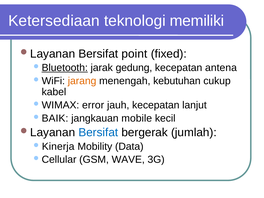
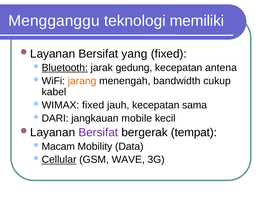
Ketersediaan: Ketersediaan -> Mengganggu
point: point -> yang
kebutuhan: kebutuhan -> bandwidth
WIMAX error: error -> fixed
lanjut: lanjut -> sama
BAIK: BAIK -> DARI
Bersifat at (98, 133) colour: blue -> purple
jumlah: jumlah -> tempat
Kinerja: Kinerja -> Macam
Cellular underline: none -> present
